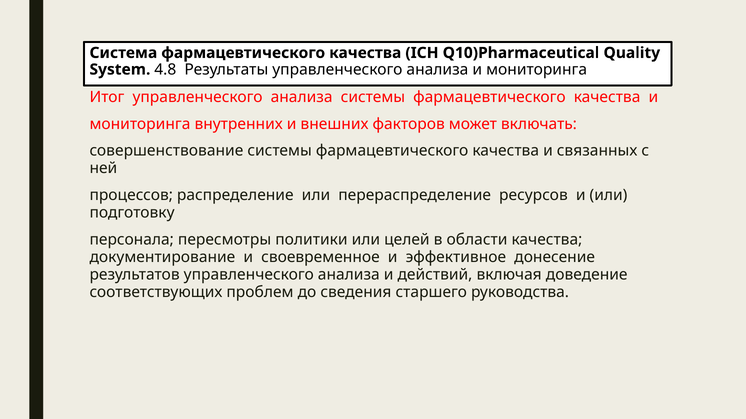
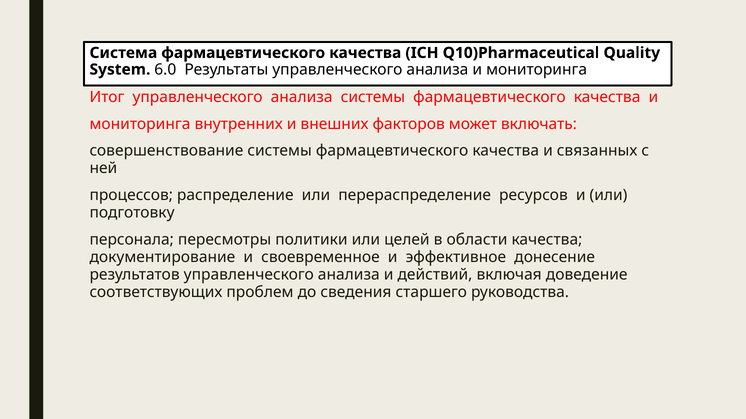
4.8: 4.8 -> 6.0
